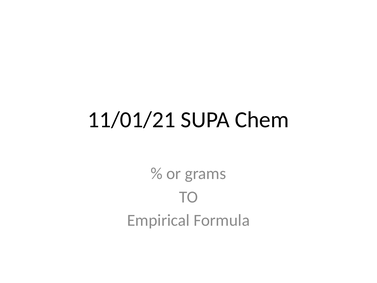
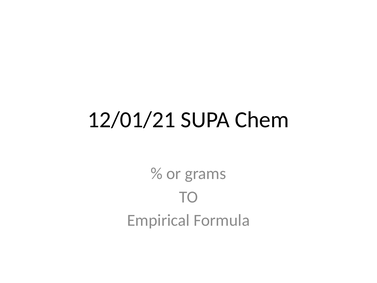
11/01/21: 11/01/21 -> 12/01/21
